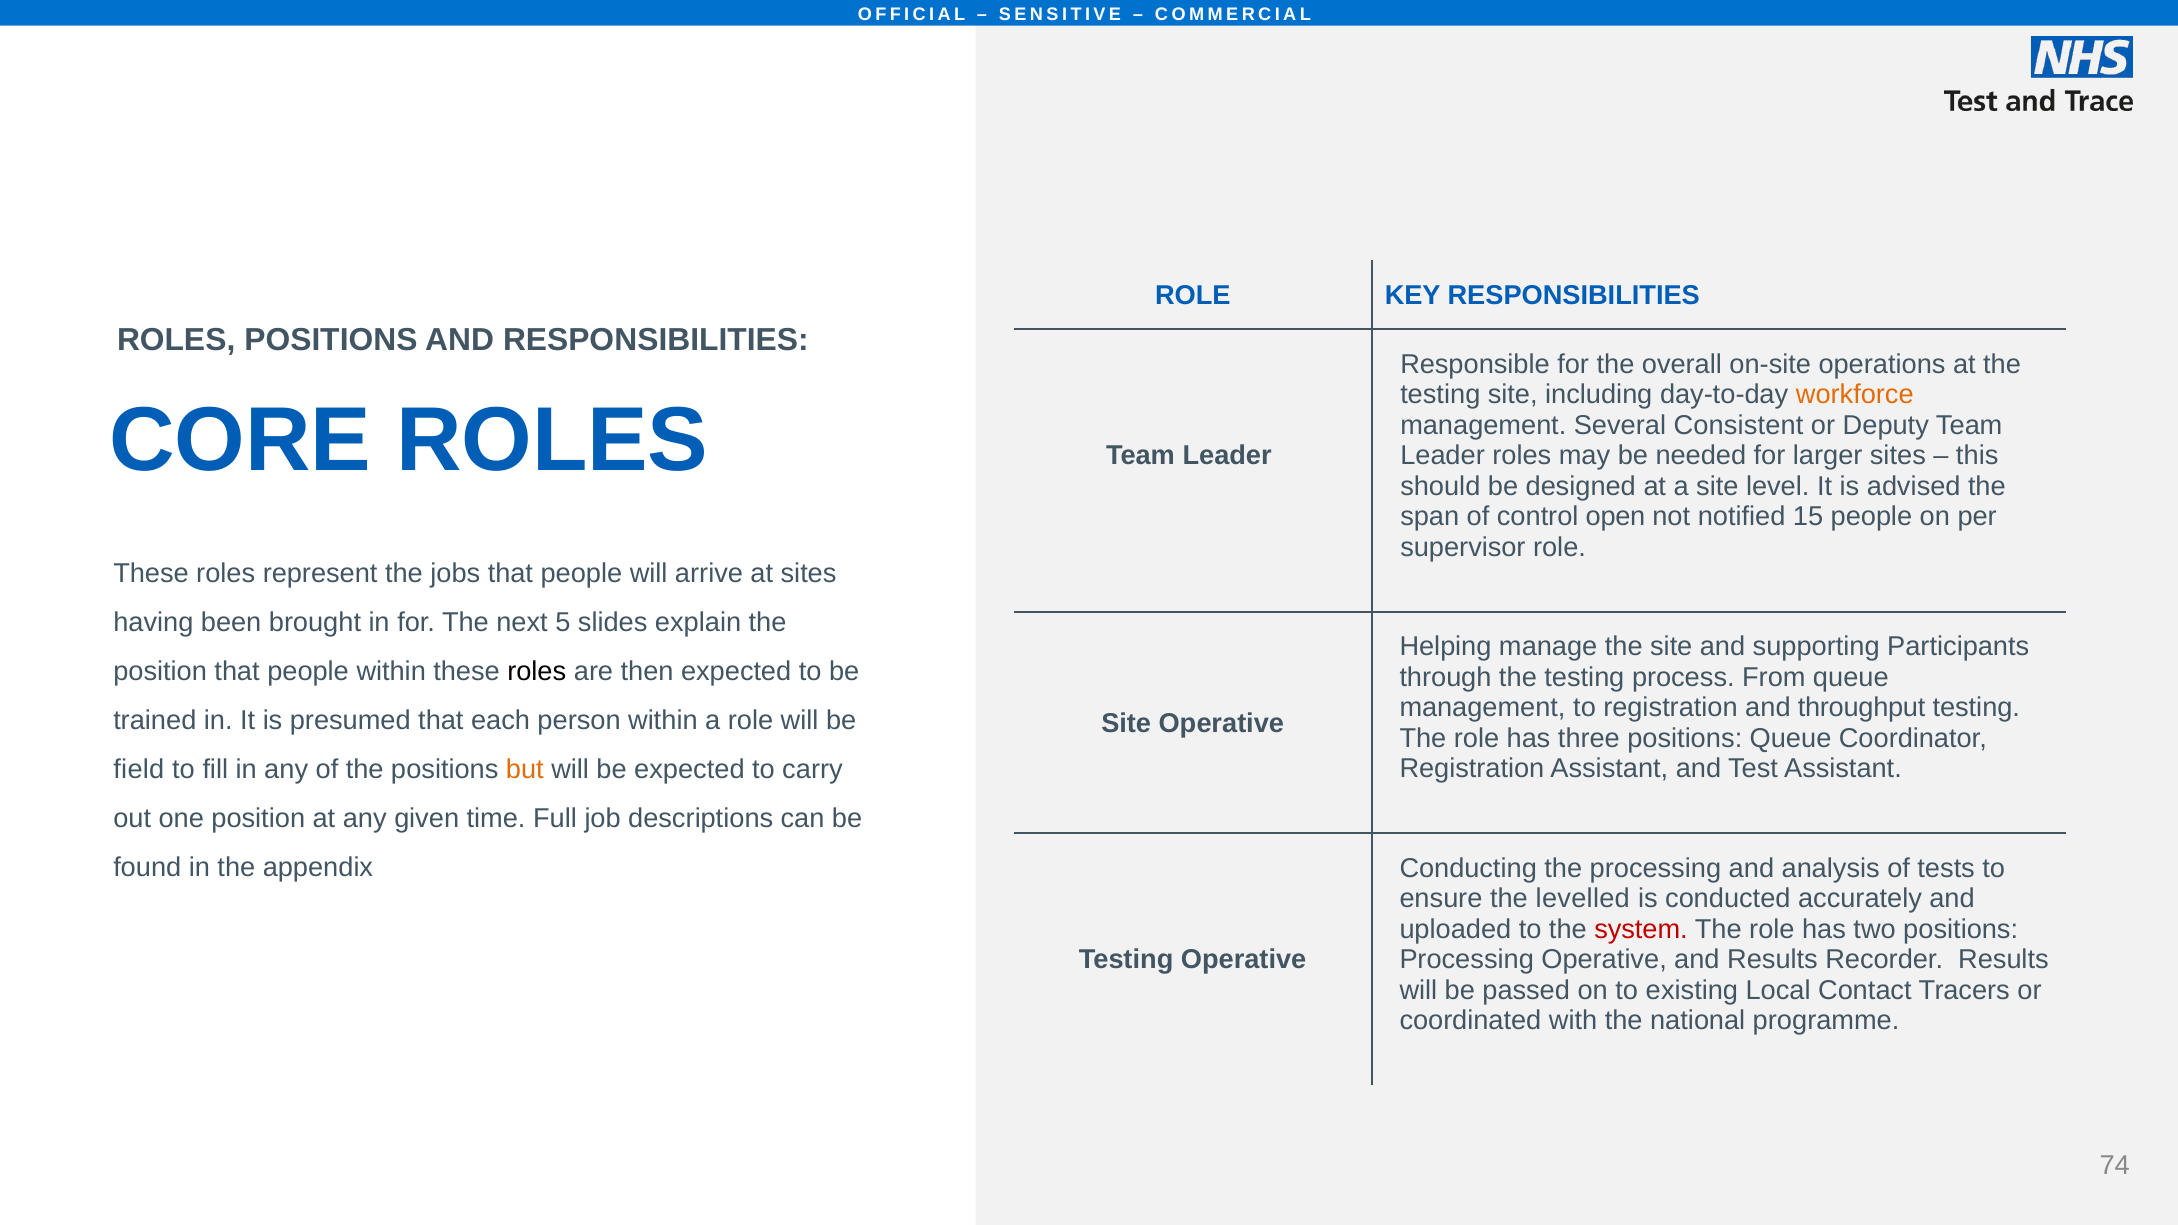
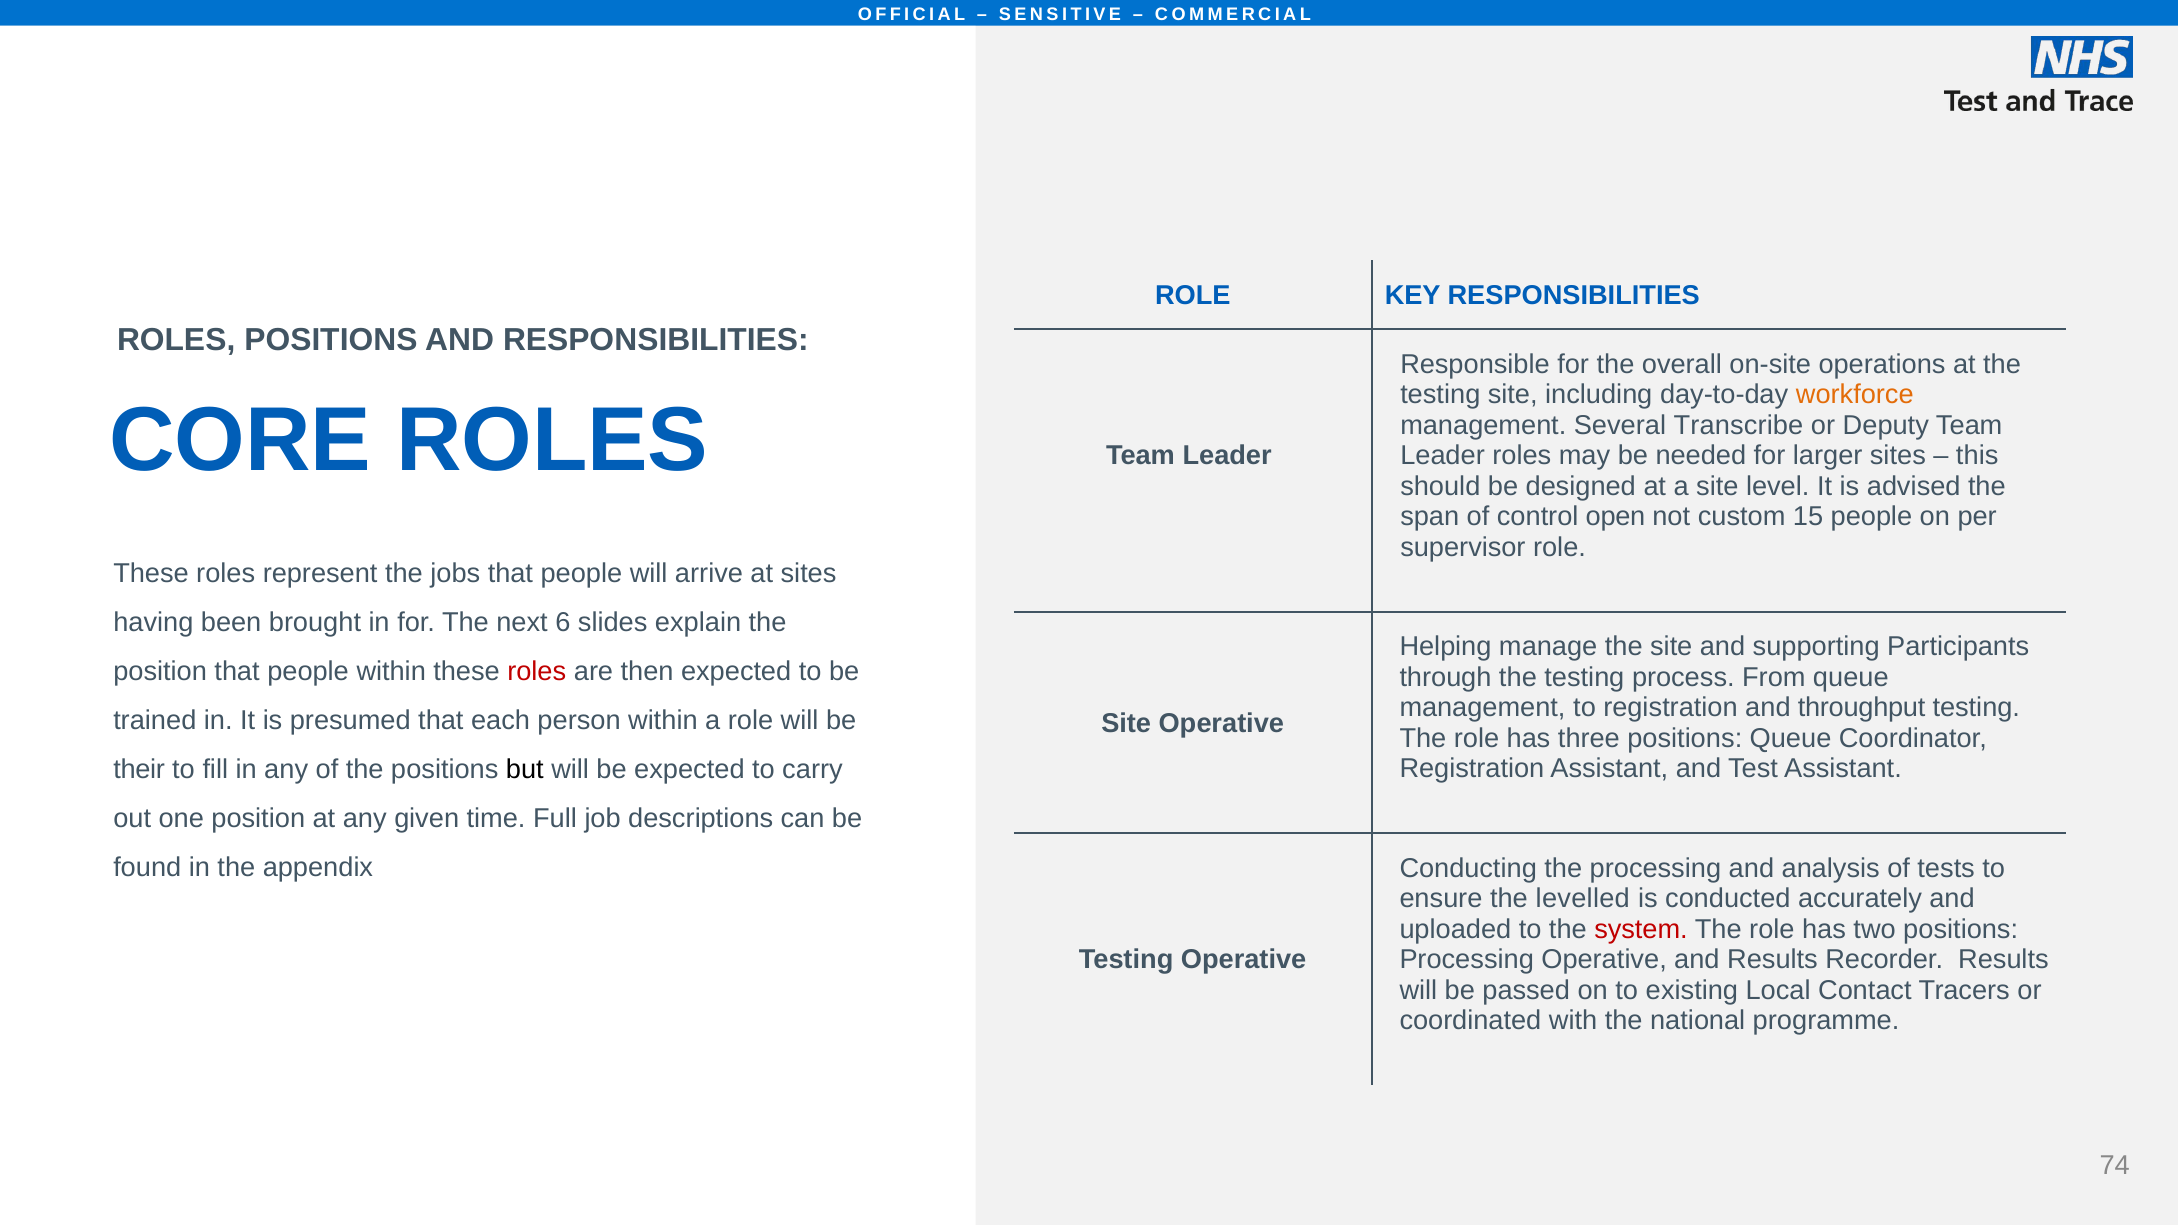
Consistent: Consistent -> Transcribe
notified: notified -> custom
5: 5 -> 6
roles at (537, 671) colour: black -> red
field: field -> their
but colour: orange -> black
